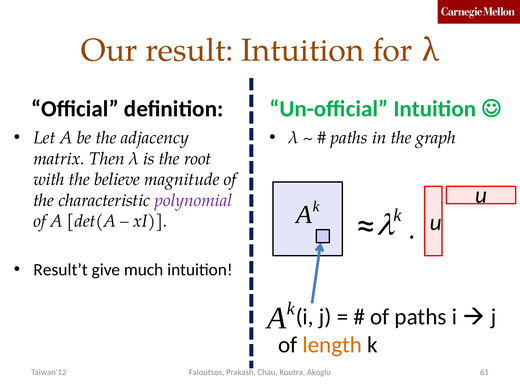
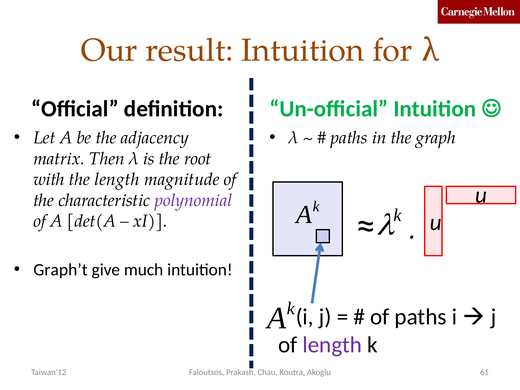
the believe: believe -> length
Result’t: Result’t -> Graph’t
length at (332, 345) colour: orange -> purple
